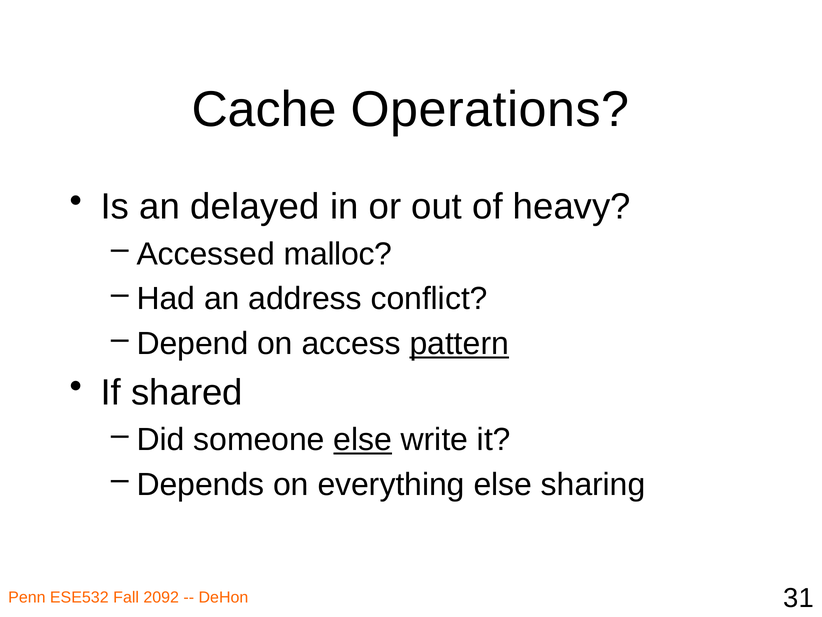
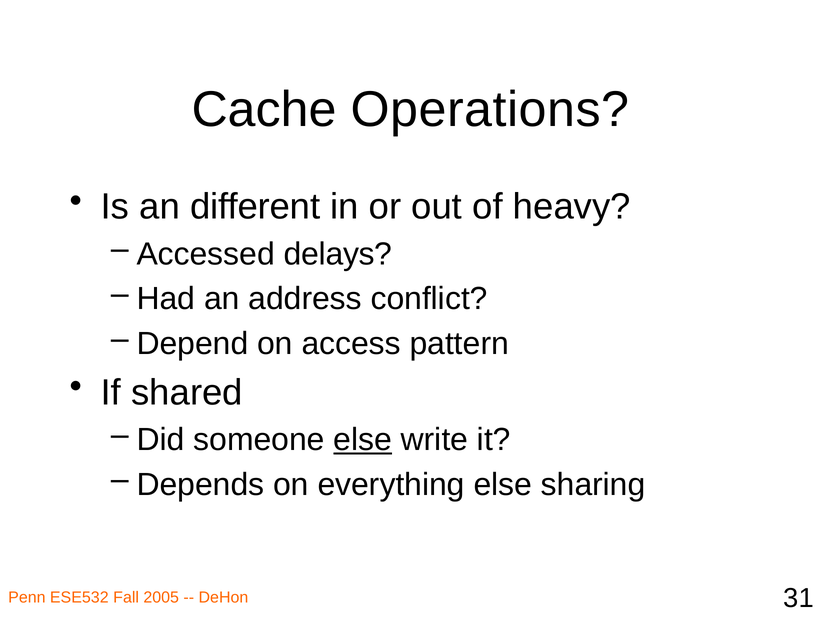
delayed: delayed -> different
malloc: malloc -> delays
pattern underline: present -> none
2092: 2092 -> 2005
